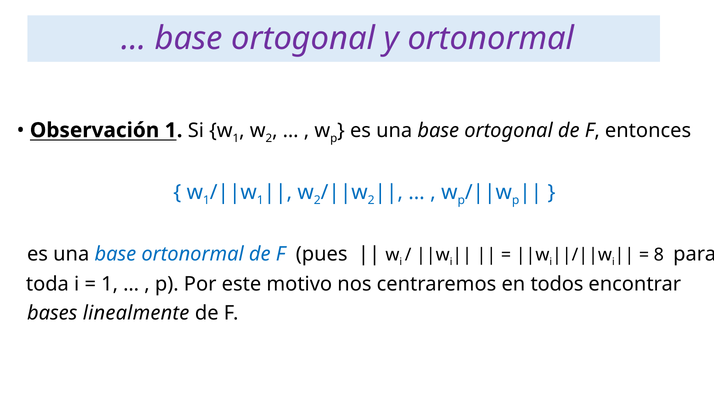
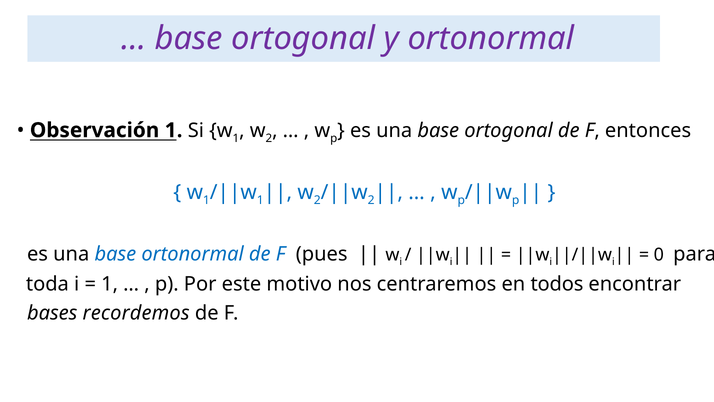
8: 8 -> 0
linealmente: linealmente -> recordemos
